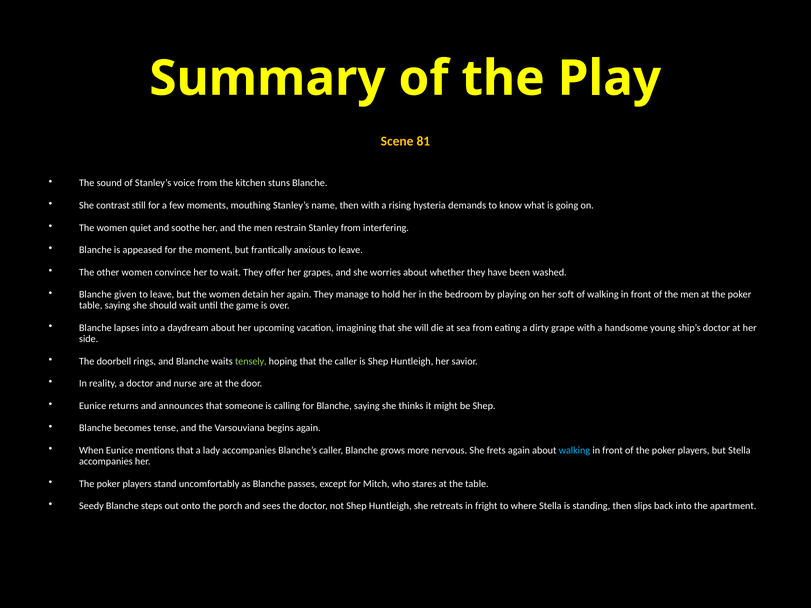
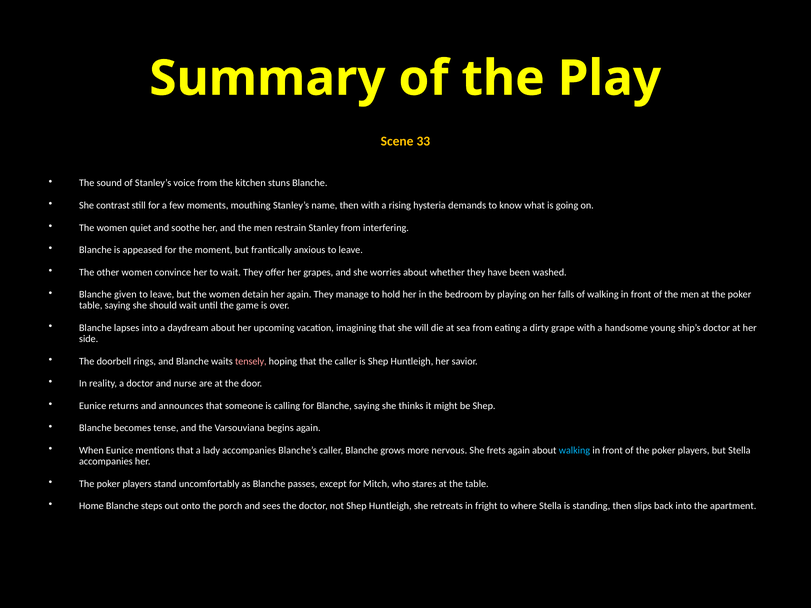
81: 81 -> 33
soft: soft -> falls
tensely colour: light green -> pink
Seedy: Seedy -> Home
